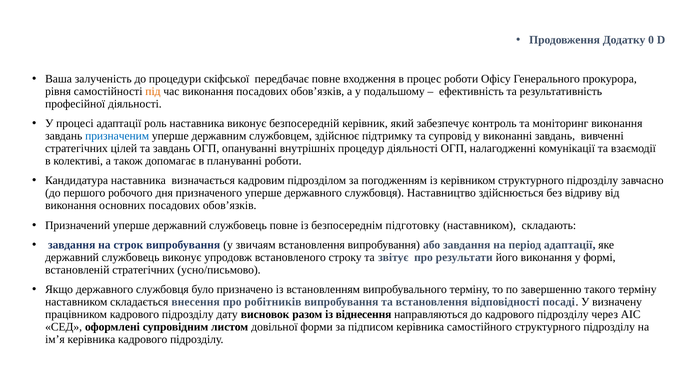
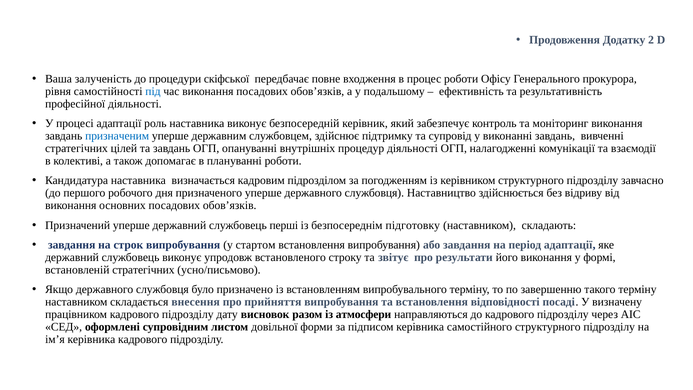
0: 0 -> 2
під colour: orange -> blue
службовець повне: повне -> перші
звичаям: звичаям -> стартом
робітників: робітників -> прийняття
віднесення: віднесення -> атмосфери
